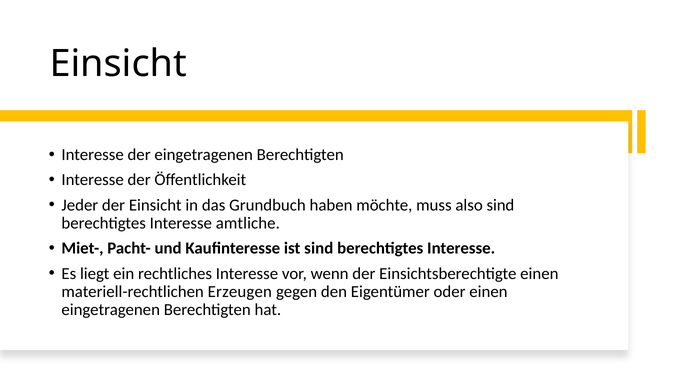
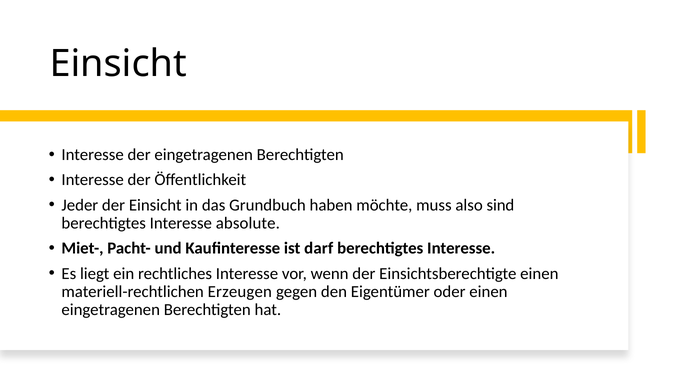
amtliche: amtliche -> absolute
ist sind: sind -> darf
